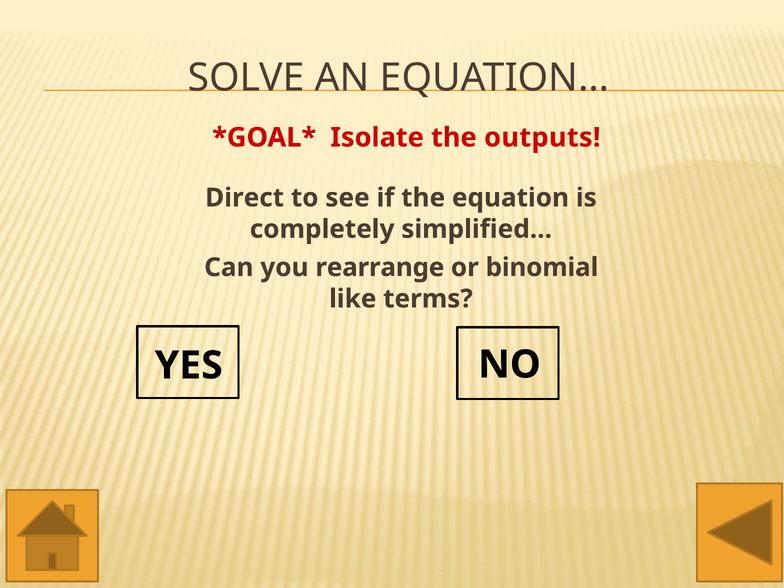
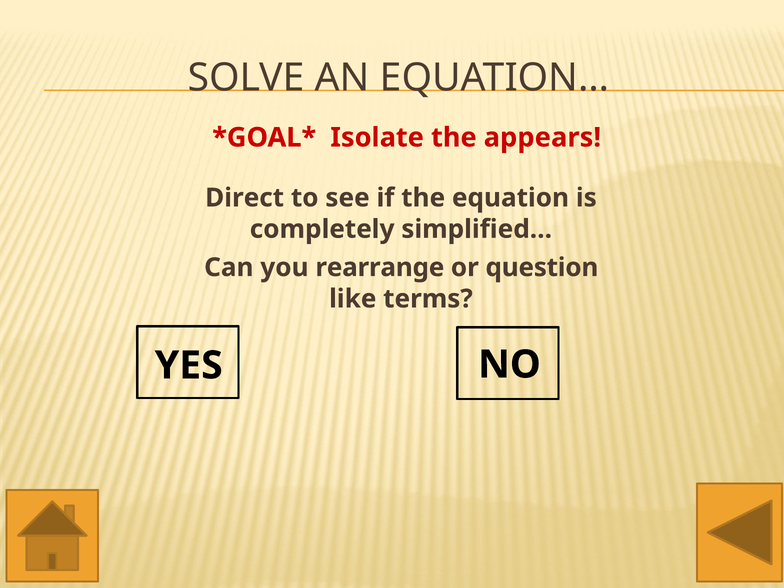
outputs: outputs -> appears
binomial: binomial -> question
